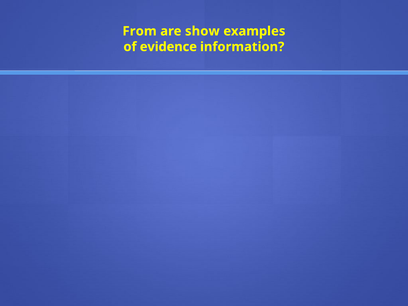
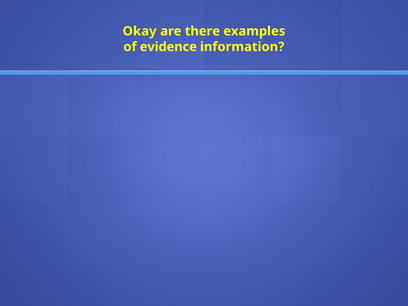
From: From -> Okay
show: show -> there
